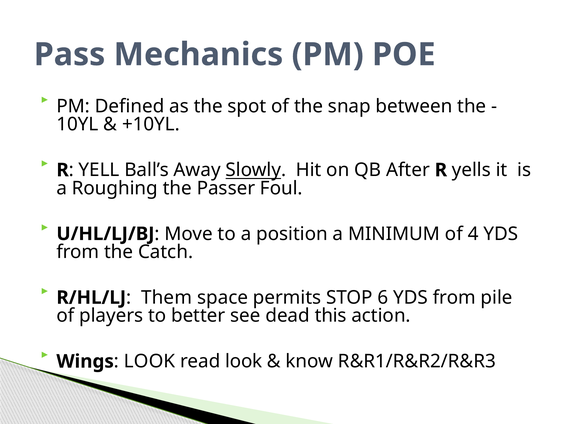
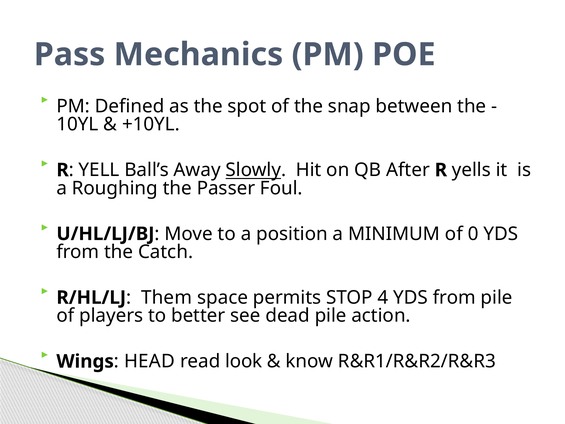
4: 4 -> 0
6: 6 -> 4
dead this: this -> pile
LOOK at (149, 361): LOOK -> HEAD
